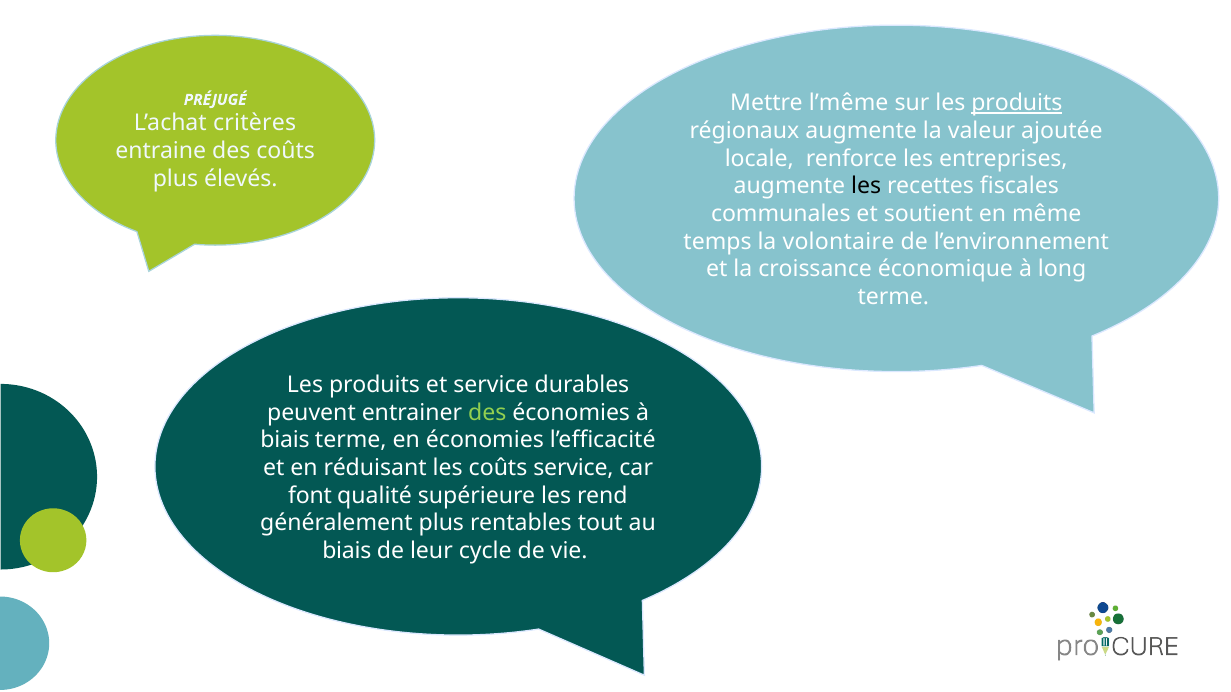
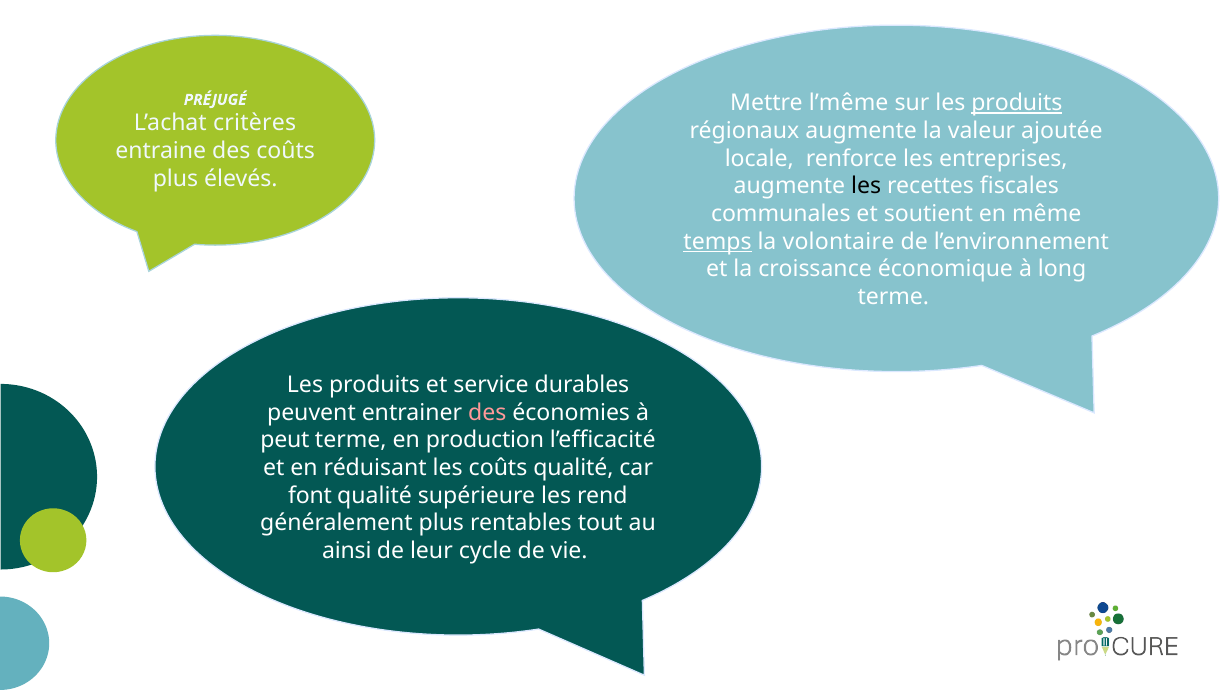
temps underline: none -> present
des at (487, 413) colour: light green -> pink
biais at (285, 441): biais -> peut
en économies: économies -> production
coûts service: service -> qualité
biais at (347, 551): biais -> ainsi
